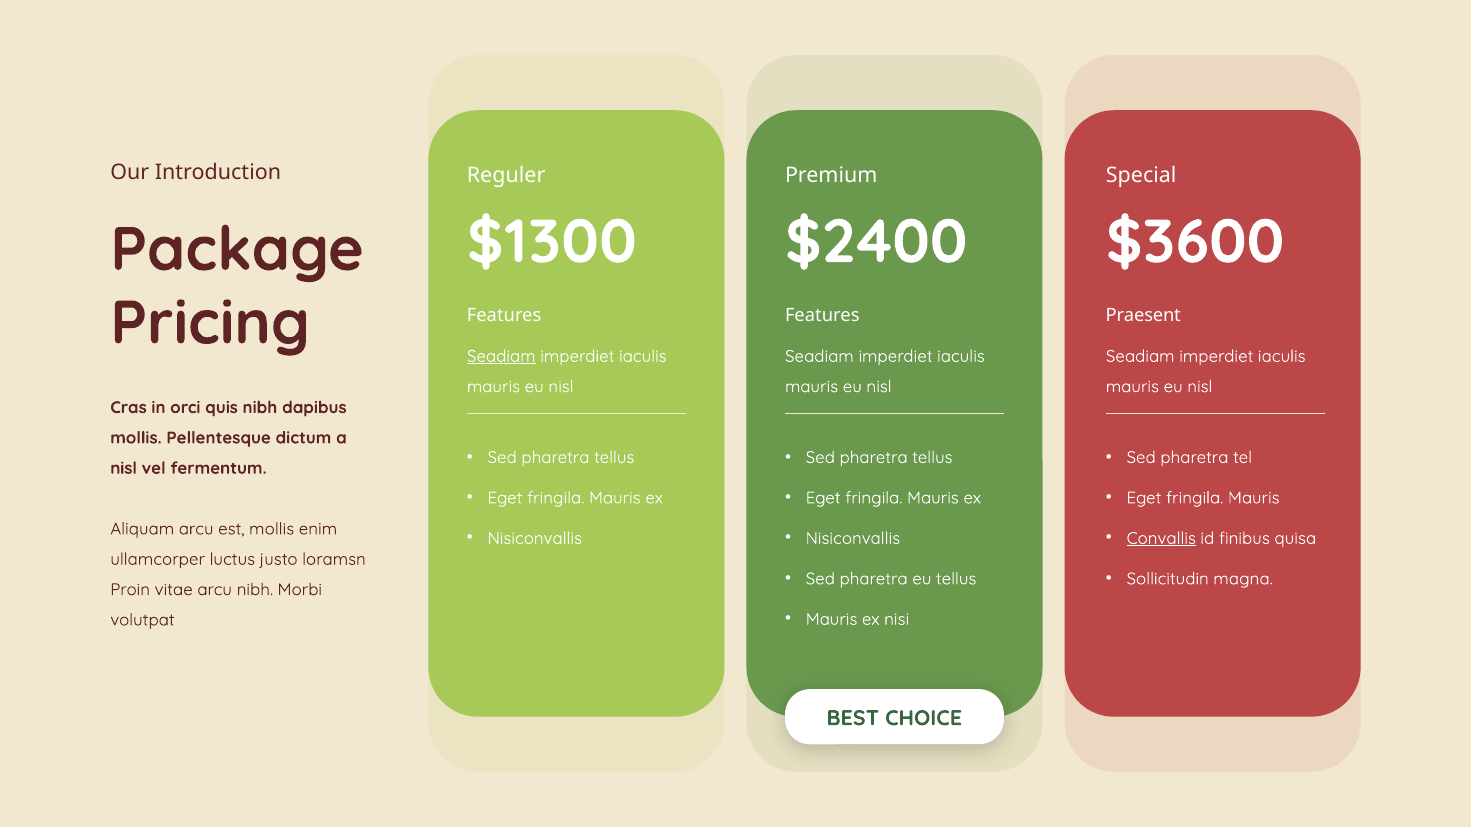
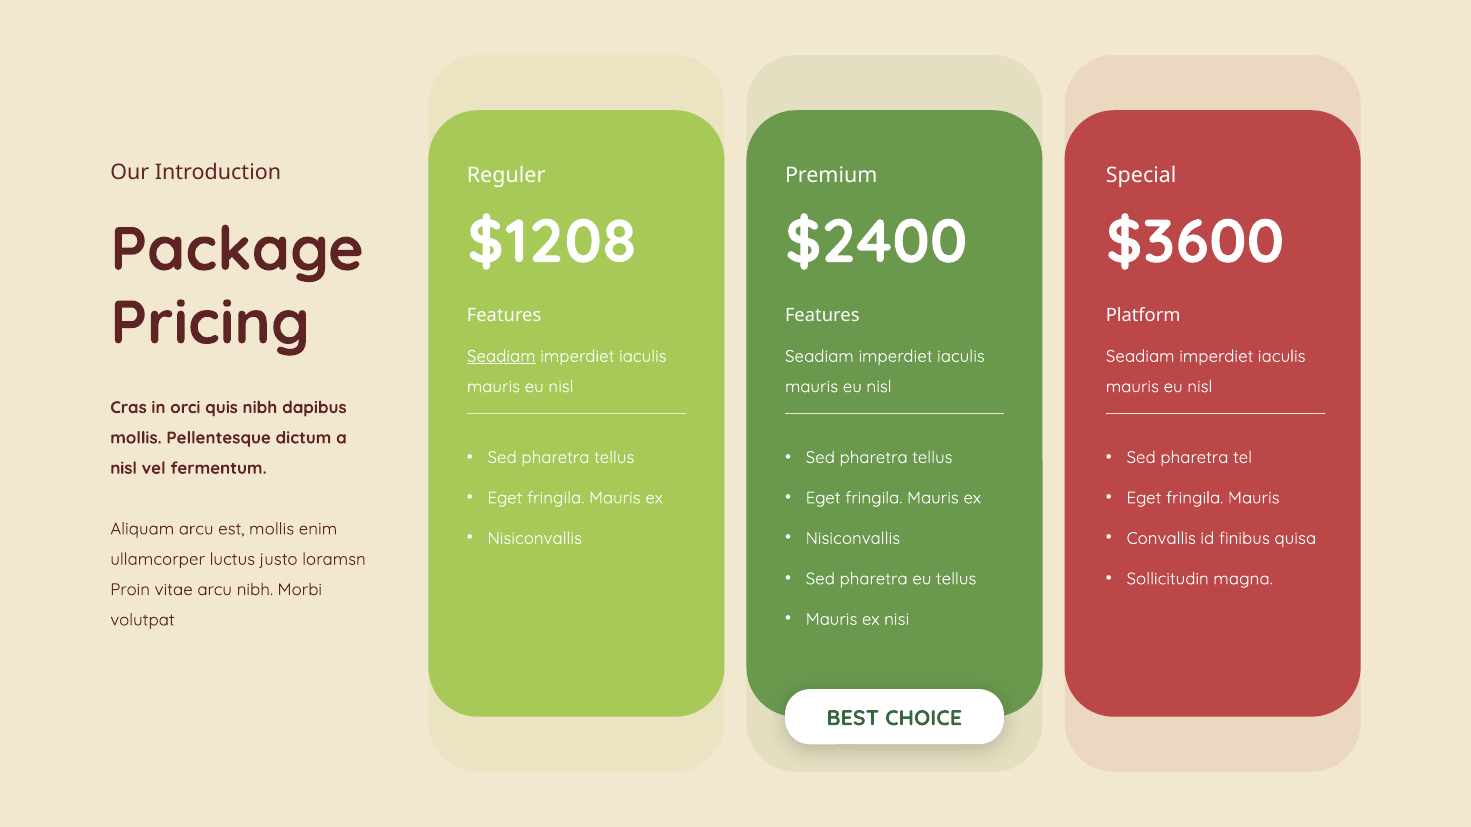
$1300: $1300 -> $1208
Praesent: Praesent -> Platform
Convallis underline: present -> none
